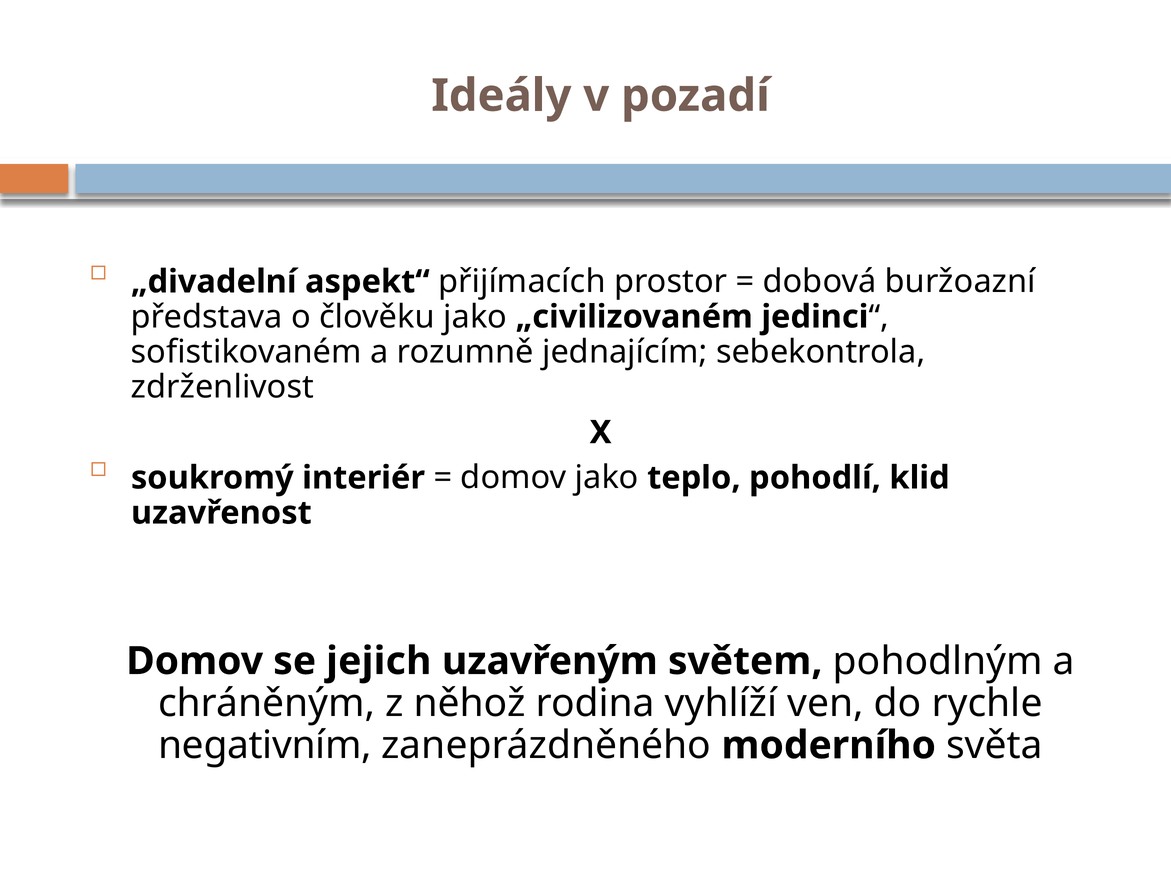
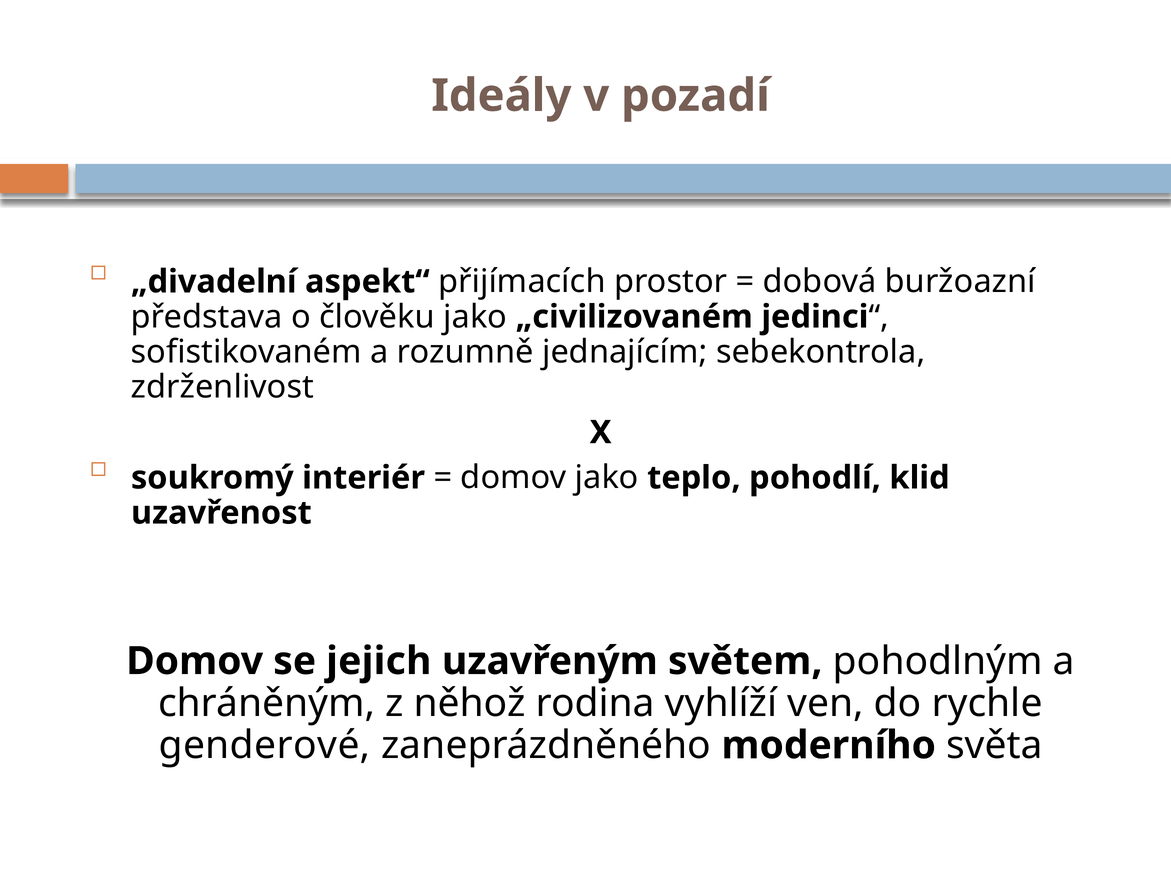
negativním: negativním -> genderové
